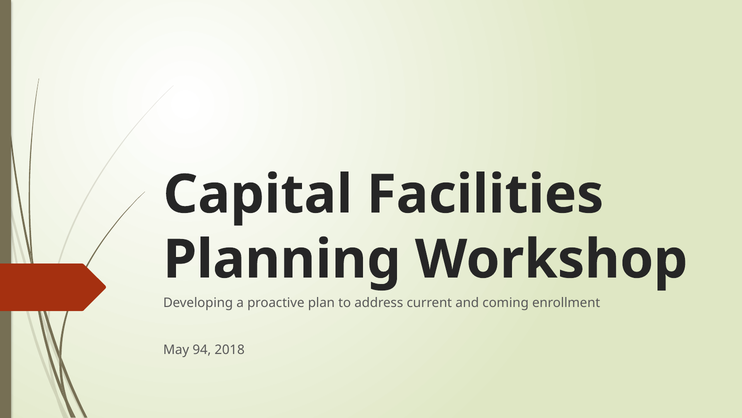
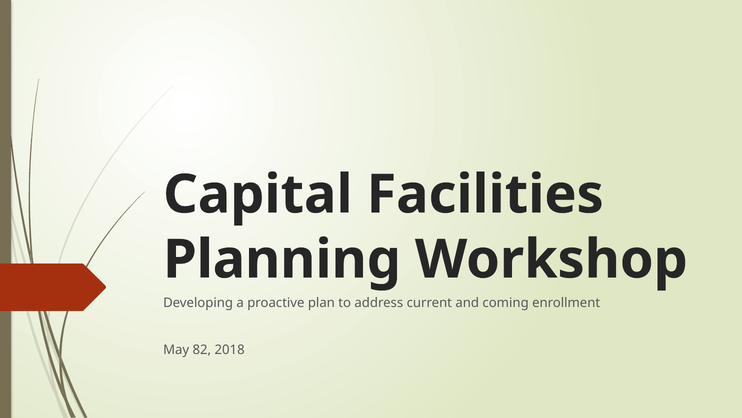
94: 94 -> 82
